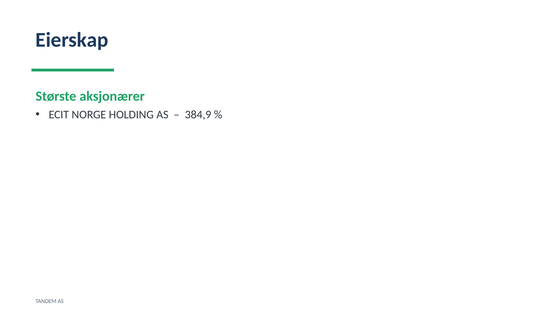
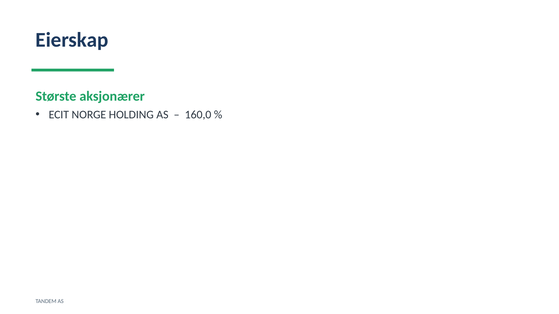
384,9: 384,9 -> 160,0
